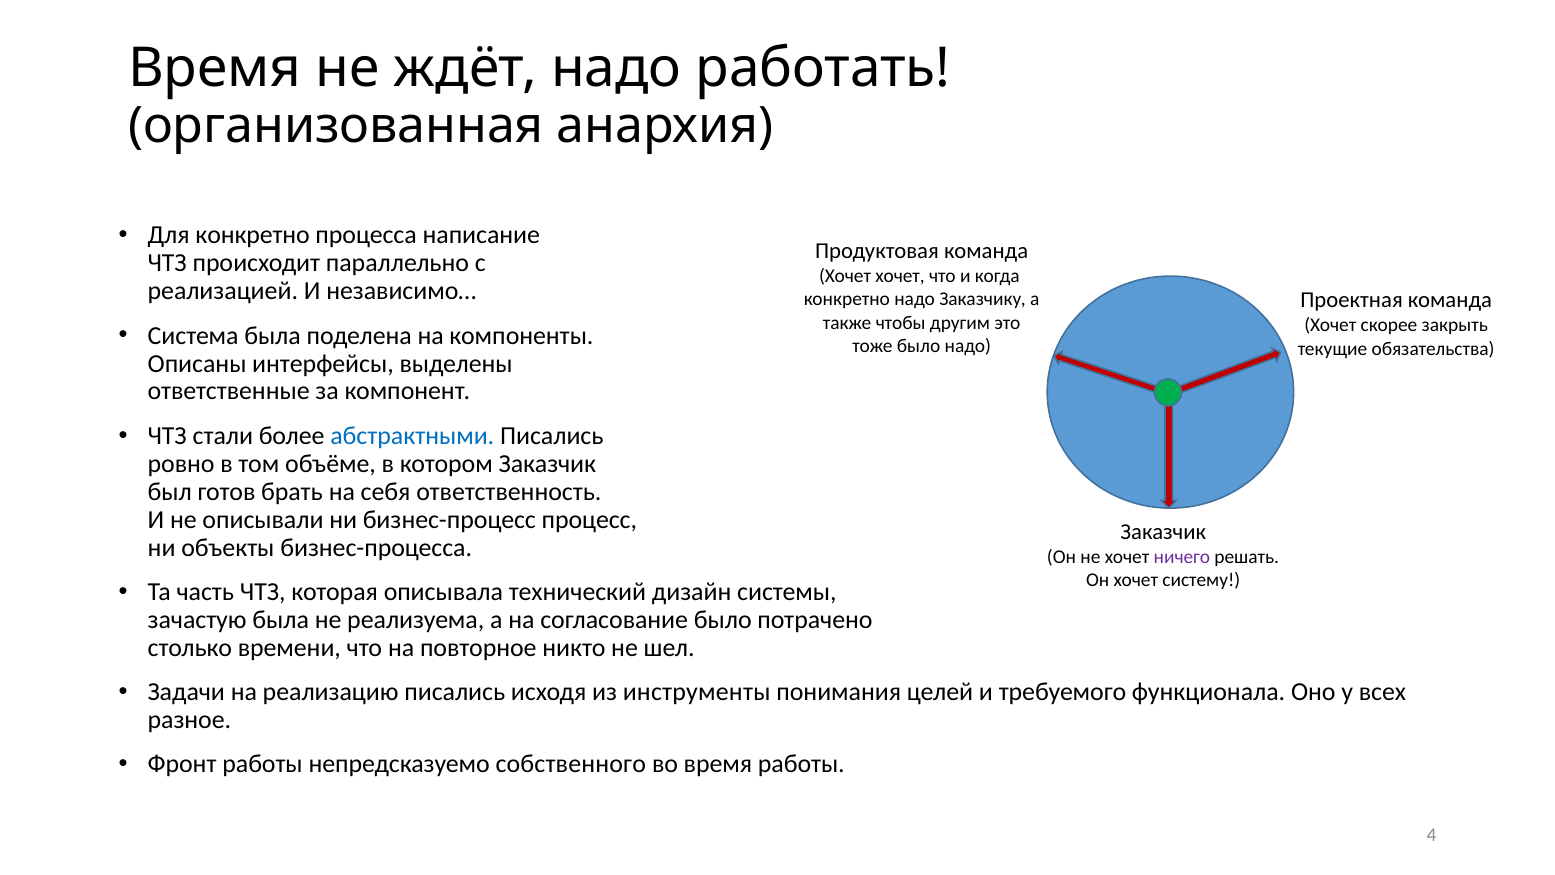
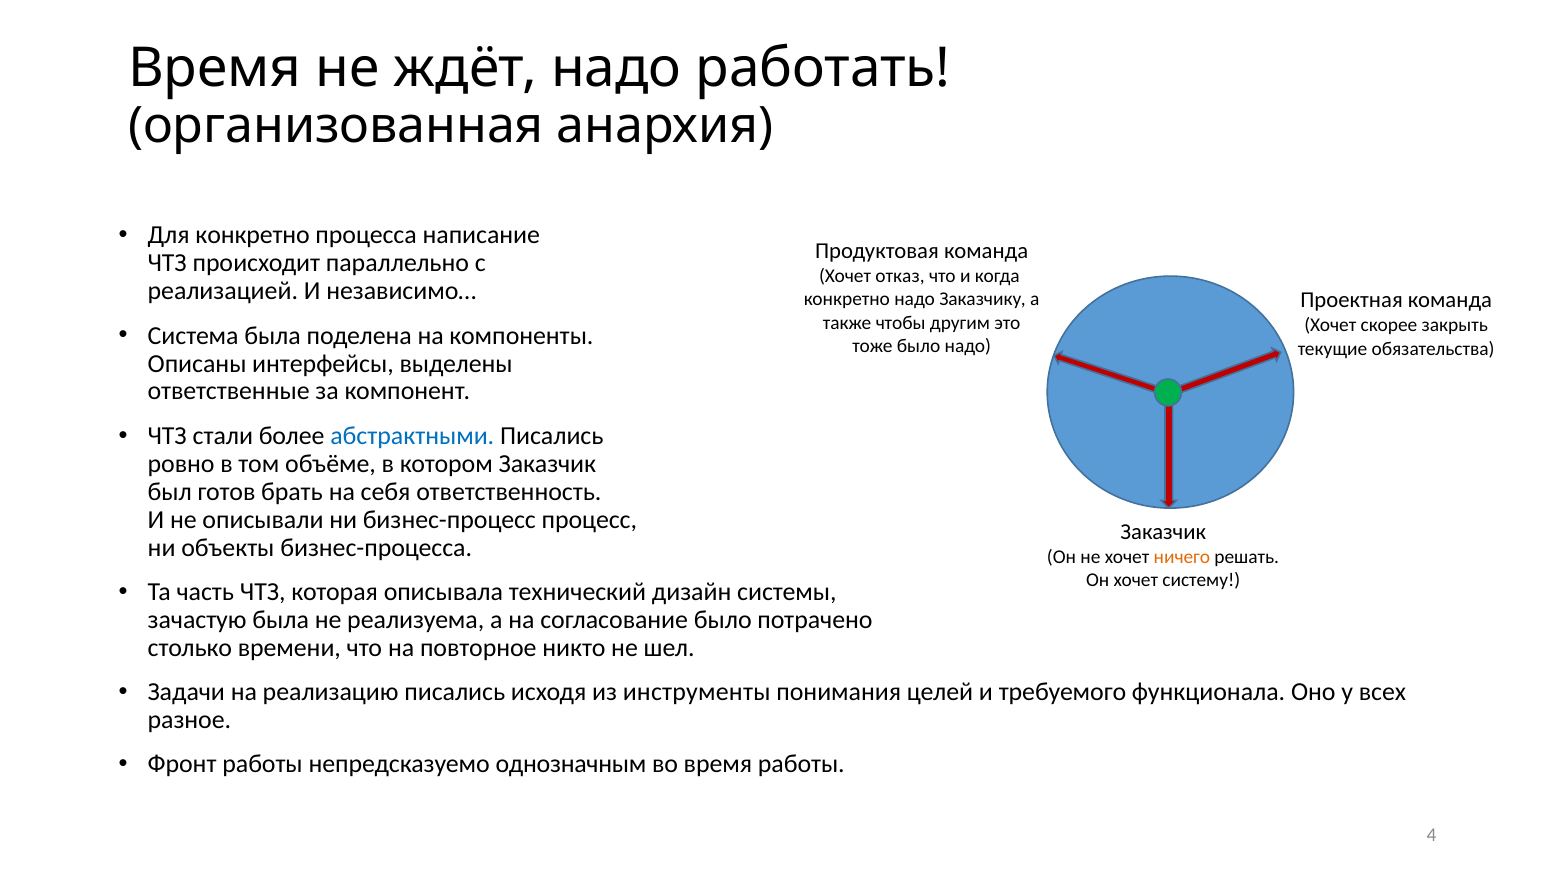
Хочет хочет: хочет -> отказ
ничего colour: purple -> orange
собственного: собственного -> однозначным
